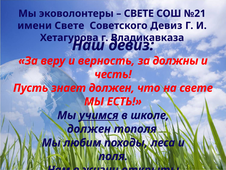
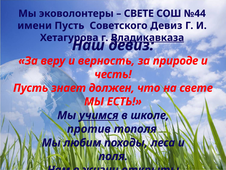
№21: №21 -> №44
имени Свете: Свете -> Пусть
Владикавказа underline: none -> present
за должны: должны -> природе
должен at (89, 129): должен -> против
